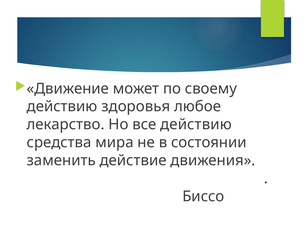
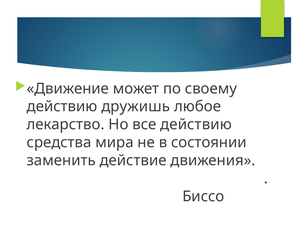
здоровья: здоровья -> дружишь
